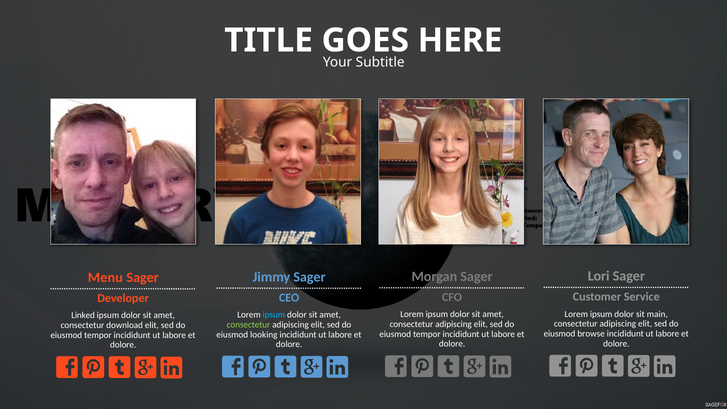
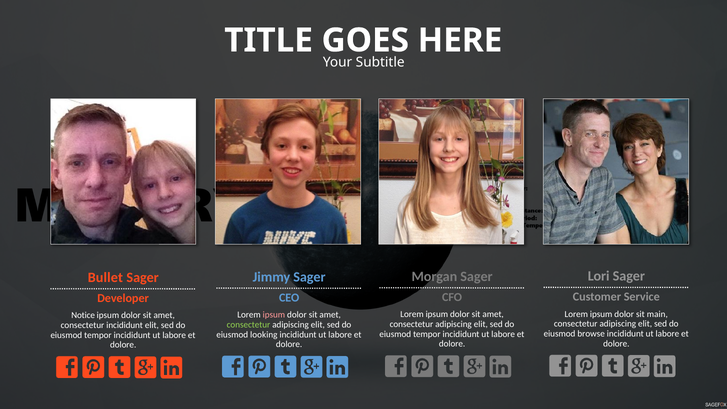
Menu: Menu -> Bullet
ipsum at (274, 315) colour: light blue -> pink
Linked: Linked -> Notice
consectetur download: download -> incididunt
